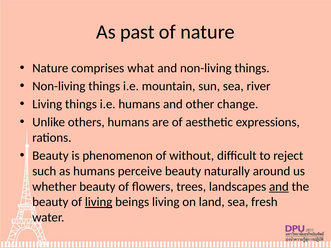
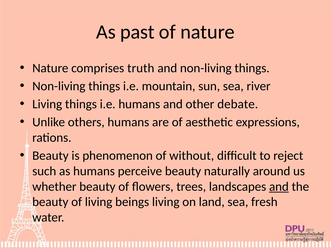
what: what -> truth
change: change -> debate
living at (99, 202) underline: present -> none
